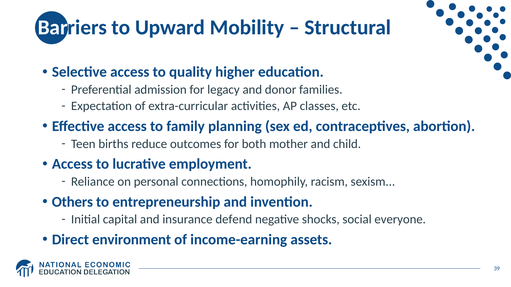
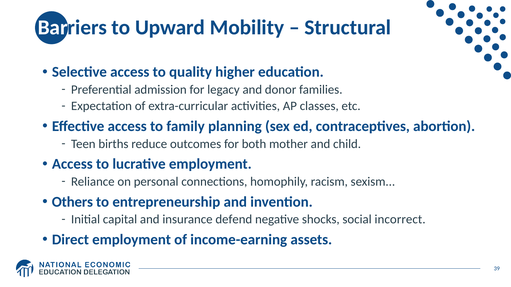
everyone: everyone -> incorrect
Direct environment: environment -> employment
